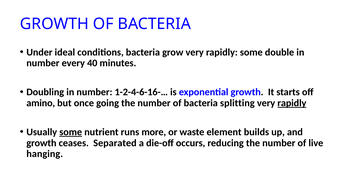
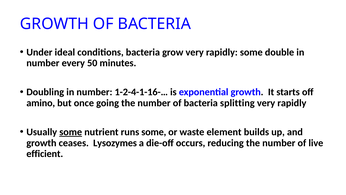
40: 40 -> 50
1-2-4-6-16-…: 1-2-4-6-16-… -> 1-2-4-1-16-…
rapidly at (292, 103) underline: present -> none
runs more: more -> some
Separated: Separated -> Lysozymes
hanging: hanging -> efficient
